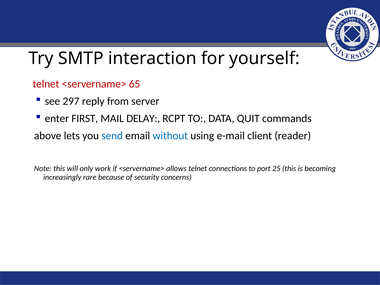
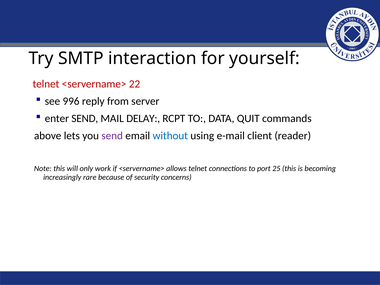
65: 65 -> 22
297: 297 -> 996
enter FIRST: FIRST -> SEND
send at (112, 136) colour: blue -> purple
